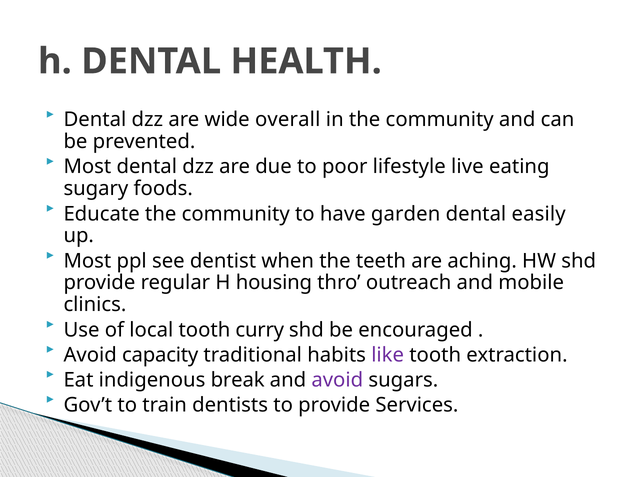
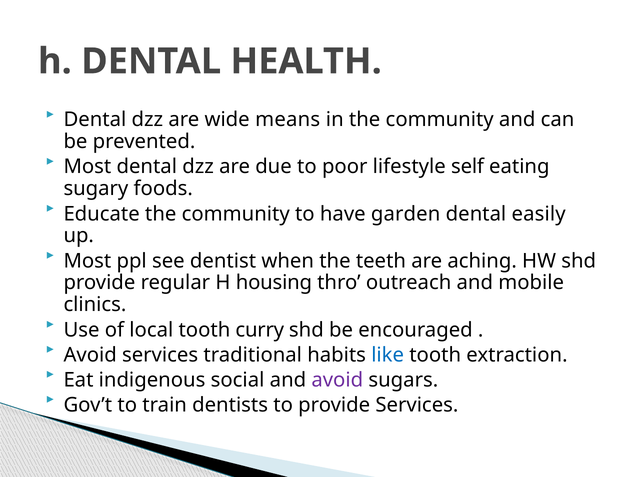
overall: overall -> means
live: live -> self
Avoid capacity: capacity -> services
like colour: purple -> blue
break: break -> social
